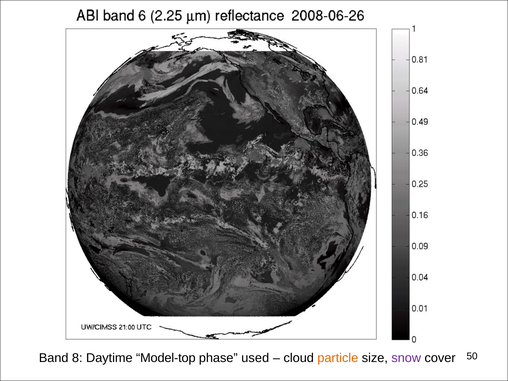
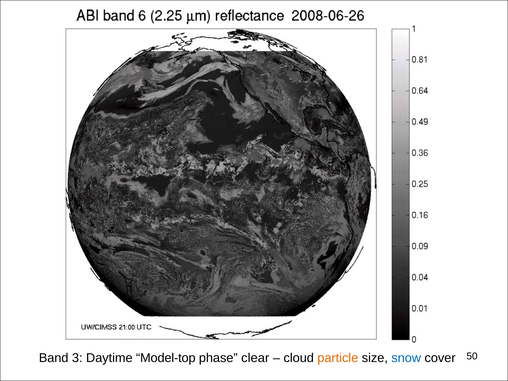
8: 8 -> 3
used: used -> clear
snow colour: purple -> blue
